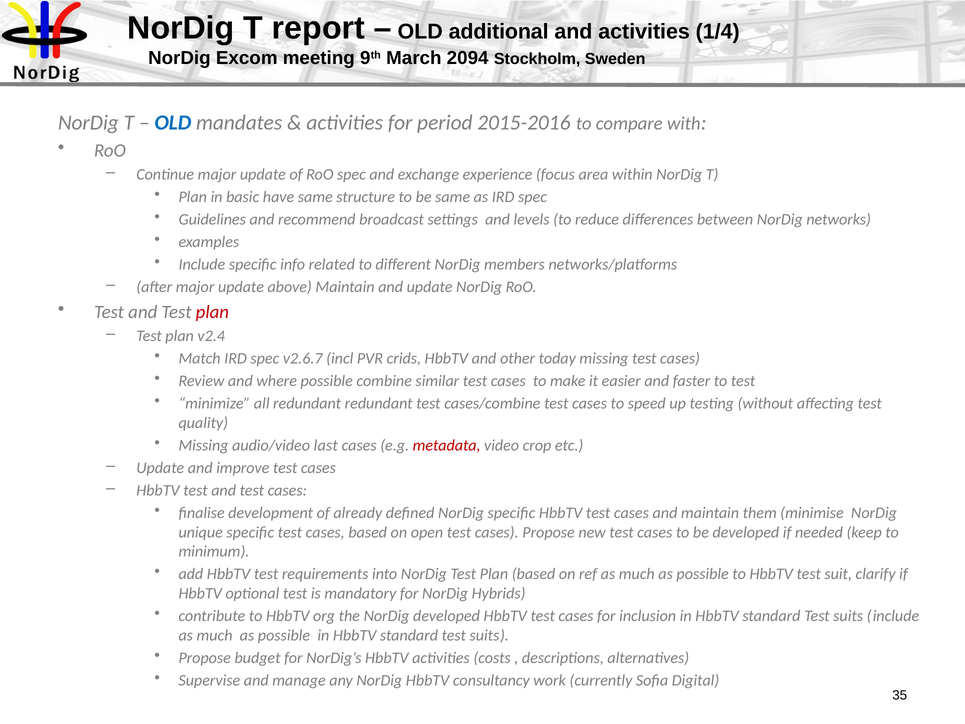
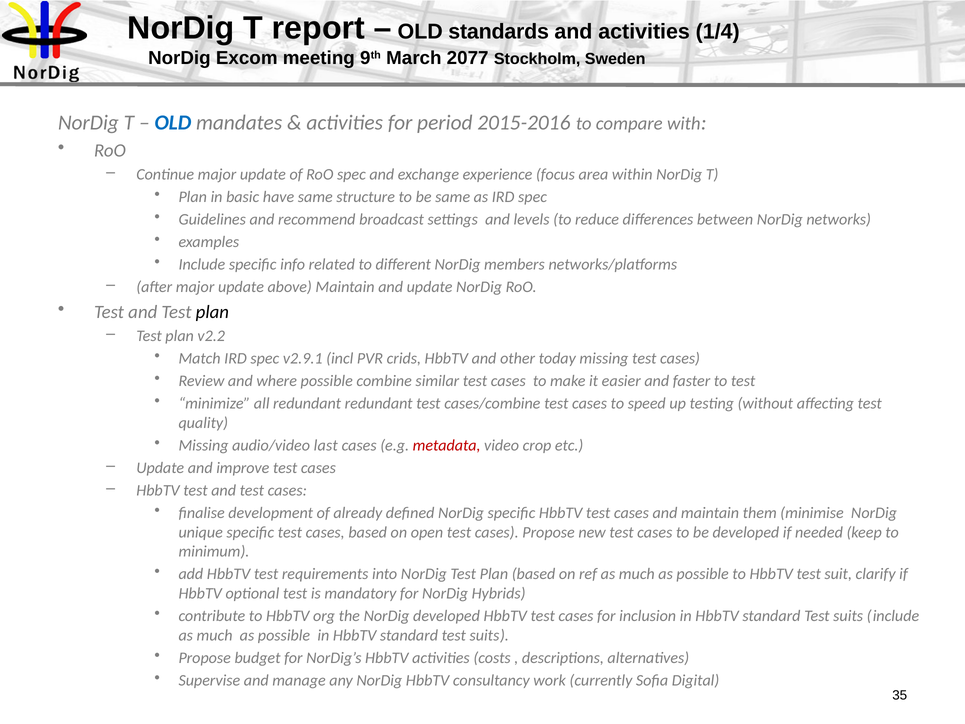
additional: additional -> standards
2094: 2094 -> 2077
plan at (212, 312) colour: red -> black
v2.4: v2.4 -> v2.2
v2.6.7: v2.6.7 -> v2.9.1
